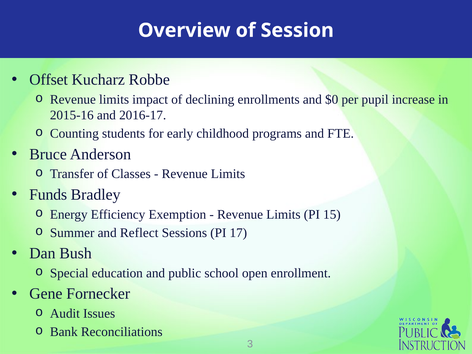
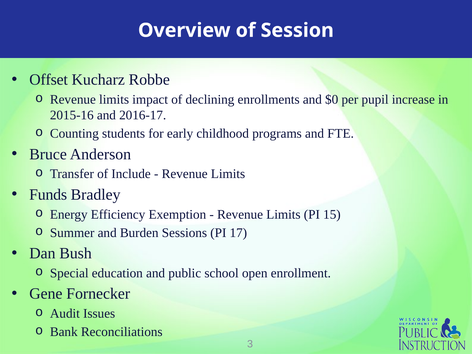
Classes: Classes -> Include
Reflect: Reflect -> Burden
